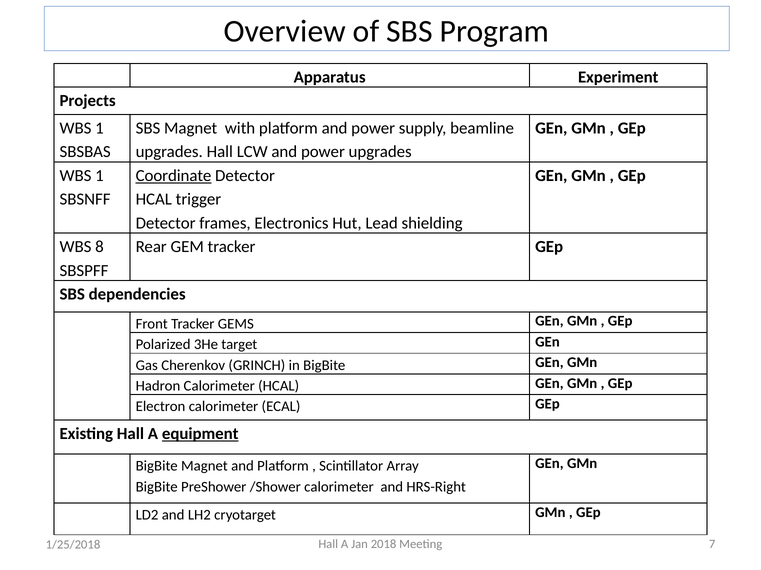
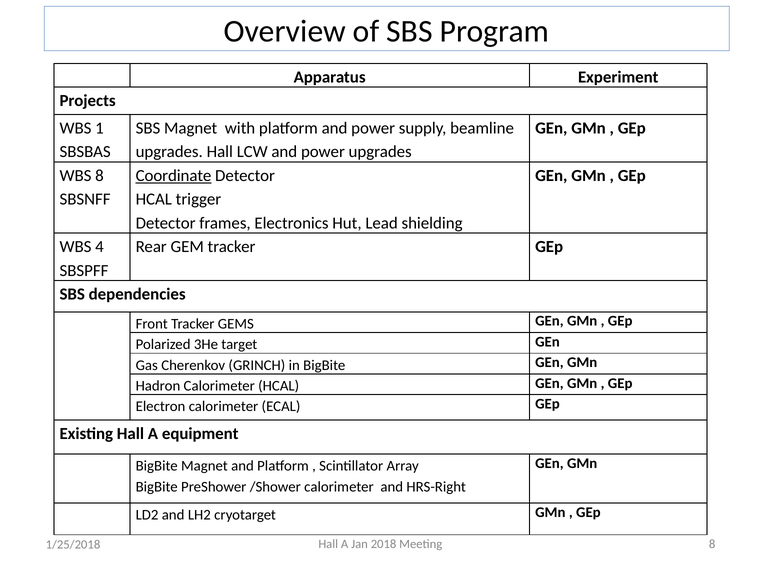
1 at (100, 176): 1 -> 8
8: 8 -> 4
equipment underline: present -> none
Meeting 7: 7 -> 8
